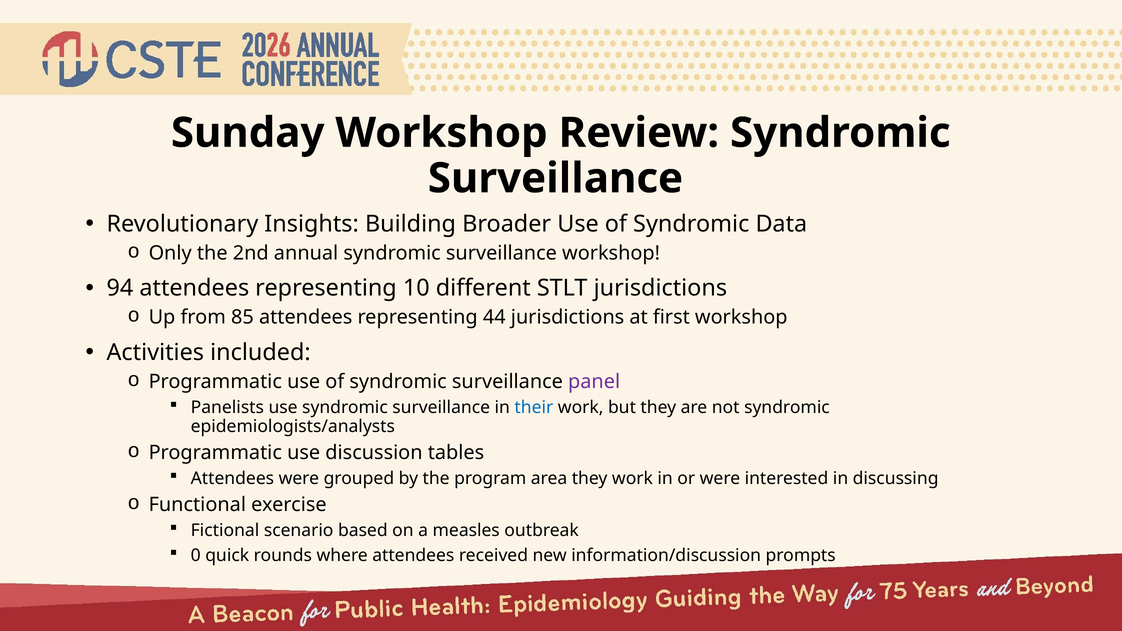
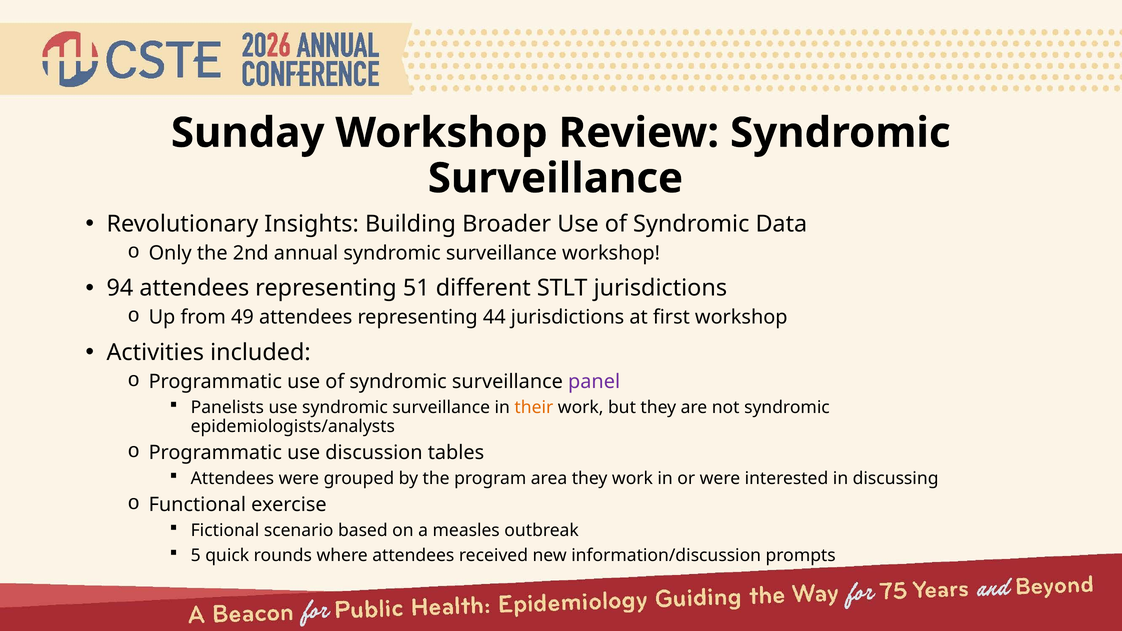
10: 10 -> 51
85: 85 -> 49
their colour: blue -> orange
0: 0 -> 5
